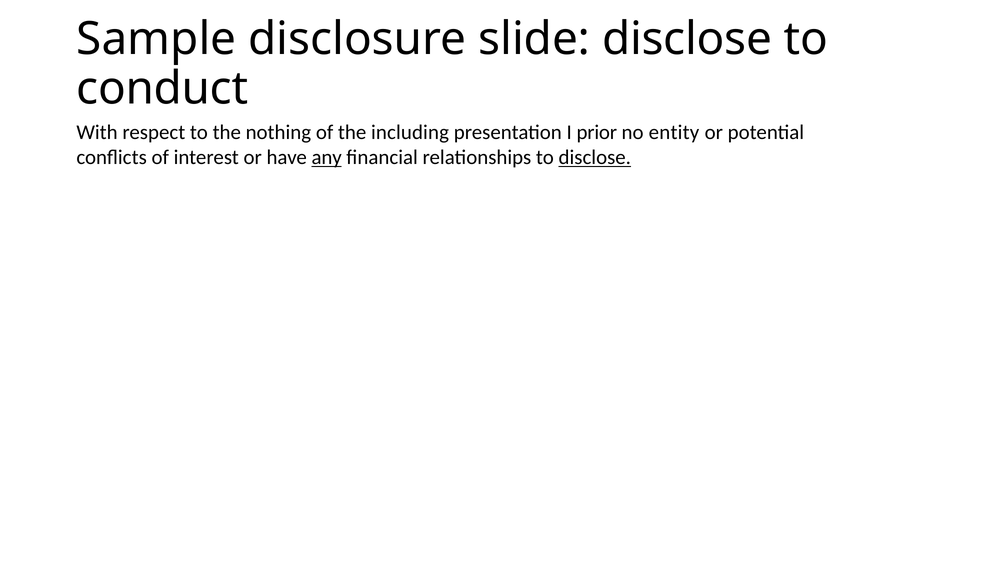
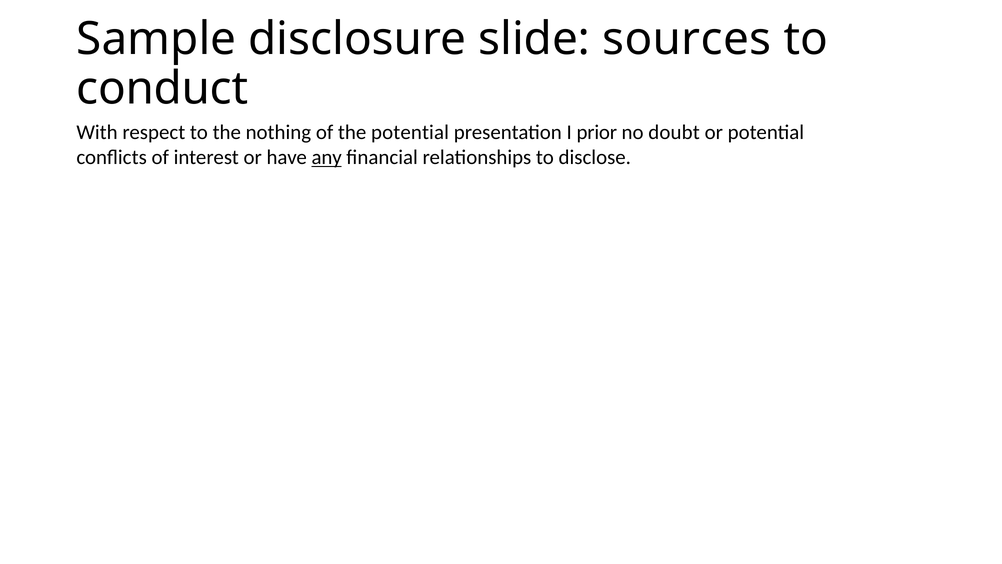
slide disclose: disclose -> sources
the including: including -> potential
entity: entity -> doubt
disclose at (595, 157) underline: present -> none
